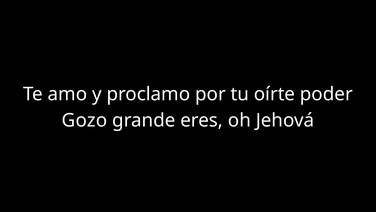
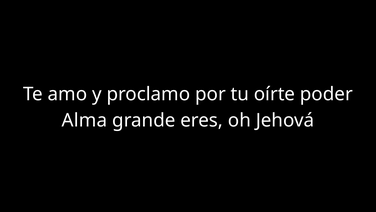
Gozo: Gozo -> Alma
